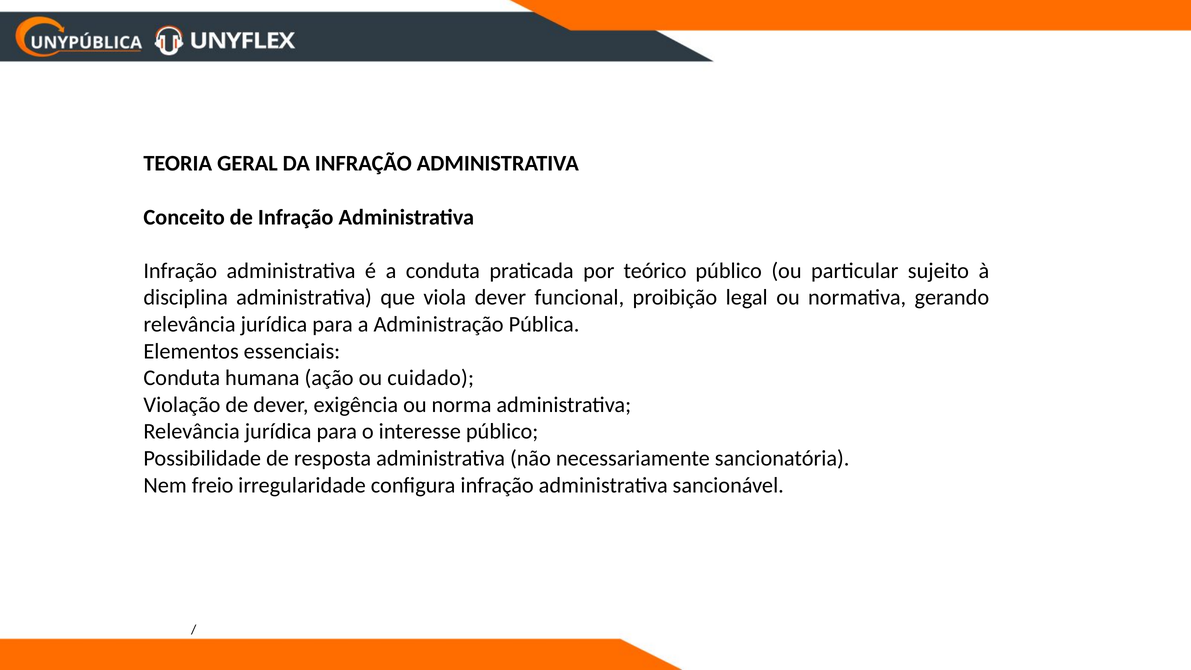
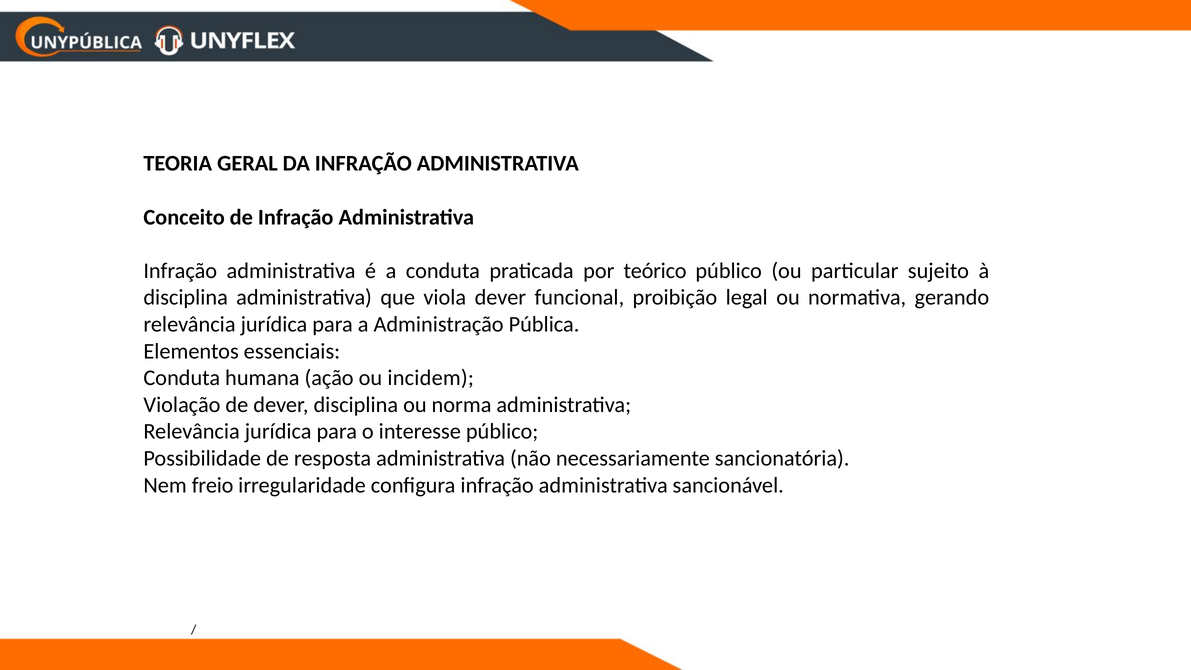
cuidado: cuidado -> incidem
dever exigência: exigência -> disciplina
